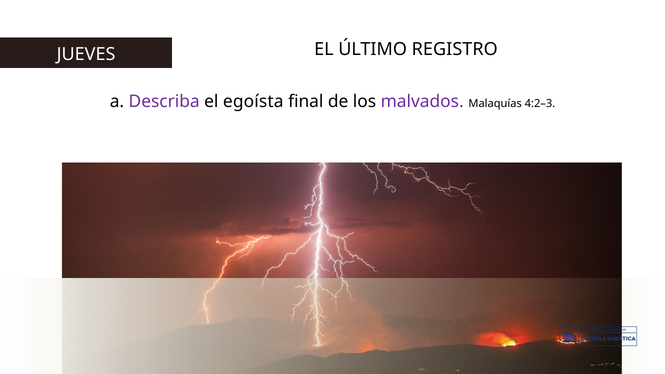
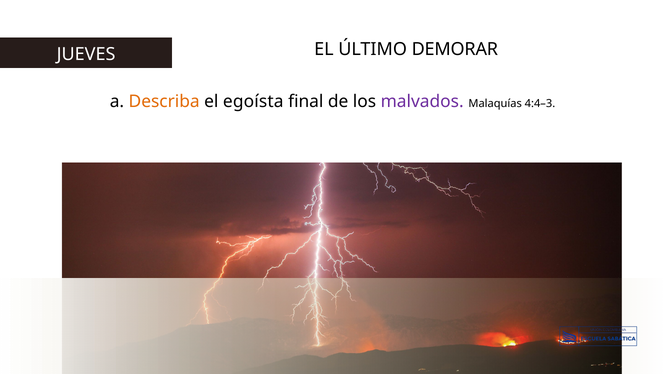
REGISTRO: REGISTRO -> DEMORAR
Describa colour: purple -> orange
4:2–3: 4:2–3 -> 4:4–3
